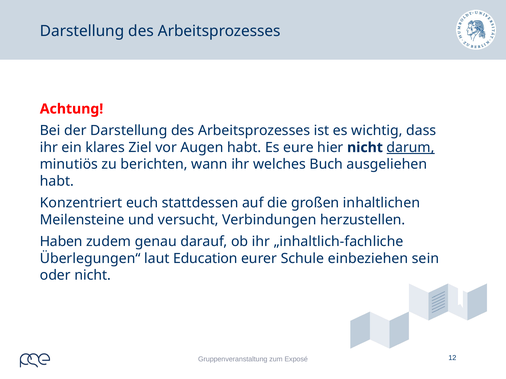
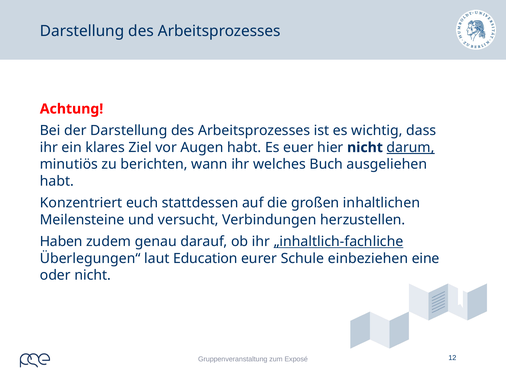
eure: eure -> euer
„inhaltlich-fachliche underline: none -> present
sein: sein -> eine
